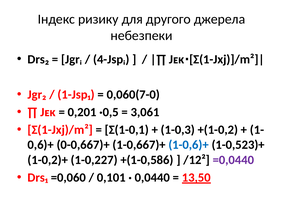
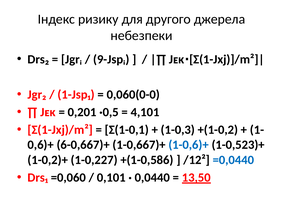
4-Jspᵢ: 4-Jspᵢ -> 9-Jspᵢ
0,060(7-0: 0,060(7-0 -> 0,060(0-0
3,061: 3,061 -> 4,101
0-0,667)+: 0-0,667)+ -> 6-0,667)+
=0,0440 colour: purple -> blue
